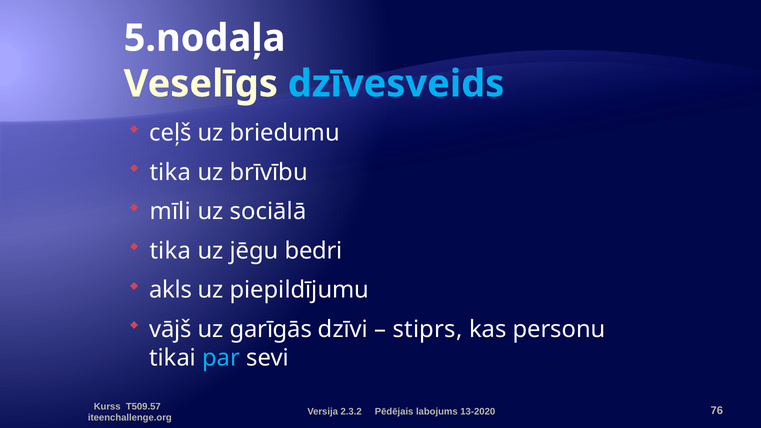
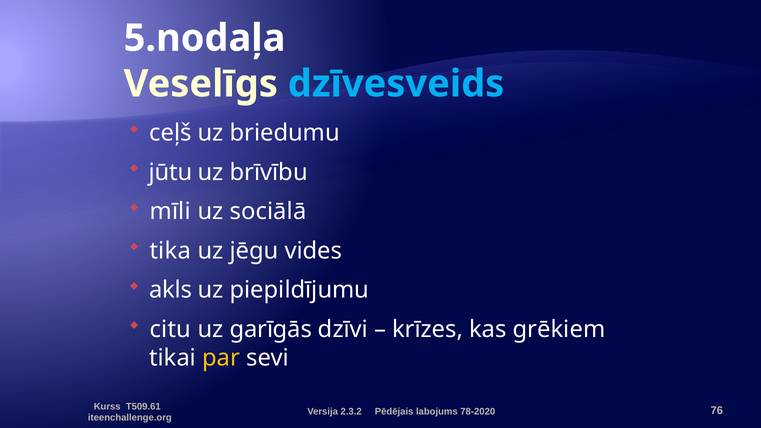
tika at (170, 172): tika -> jūtu
bedri: bedri -> vides
vājš: vājš -> citu
stiprs: stiprs -> krīzes
personu: personu -> grēkiem
par colour: light blue -> yellow
T509.57: T509.57 -> T509.61
13-2020: 13-2020 -> 78-2020
